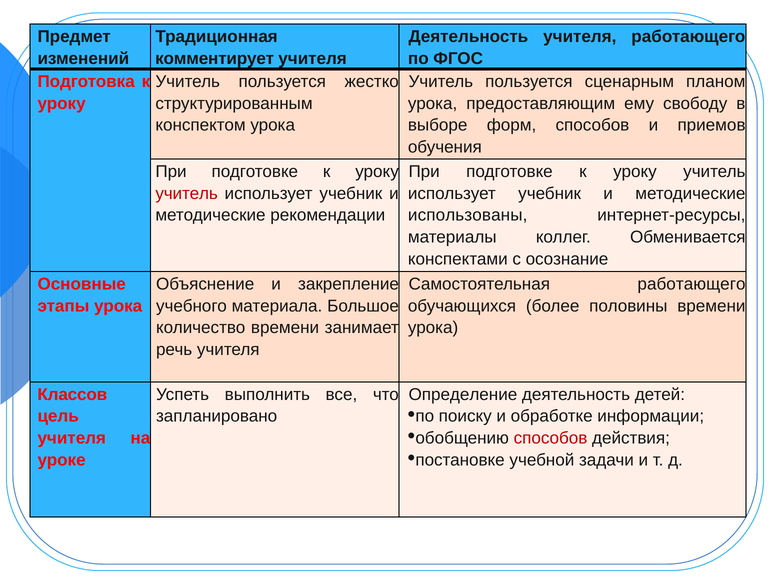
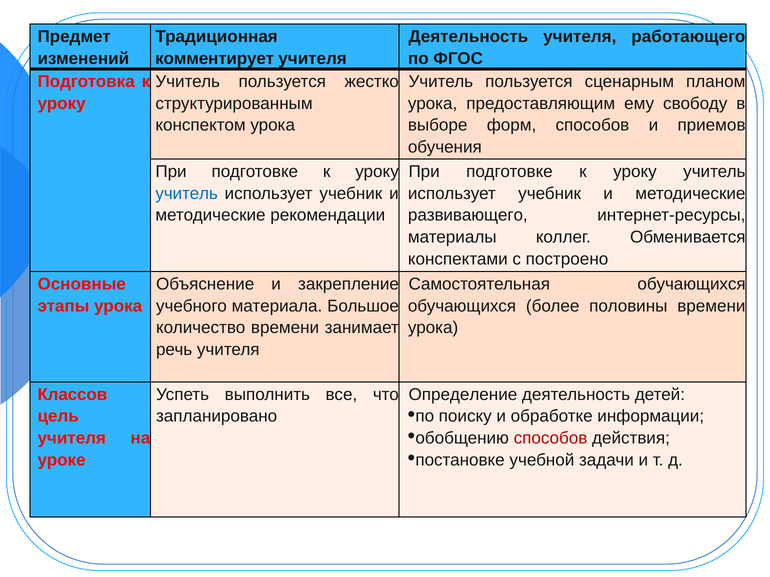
учитель at (187, 194) colour: red -> blue
использованы: использованы -> развивающего
осознание: осознание -> построено
Самостоятельная работающего: работающего -> обучающихся
